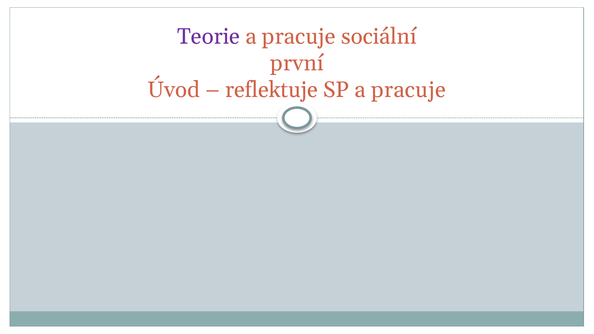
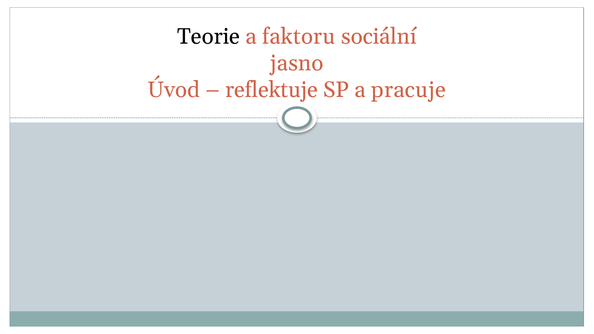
Teorie colour: purple -> black
pracuje at (299, 36): pracuje -> faktoru
první: první -> jasno
